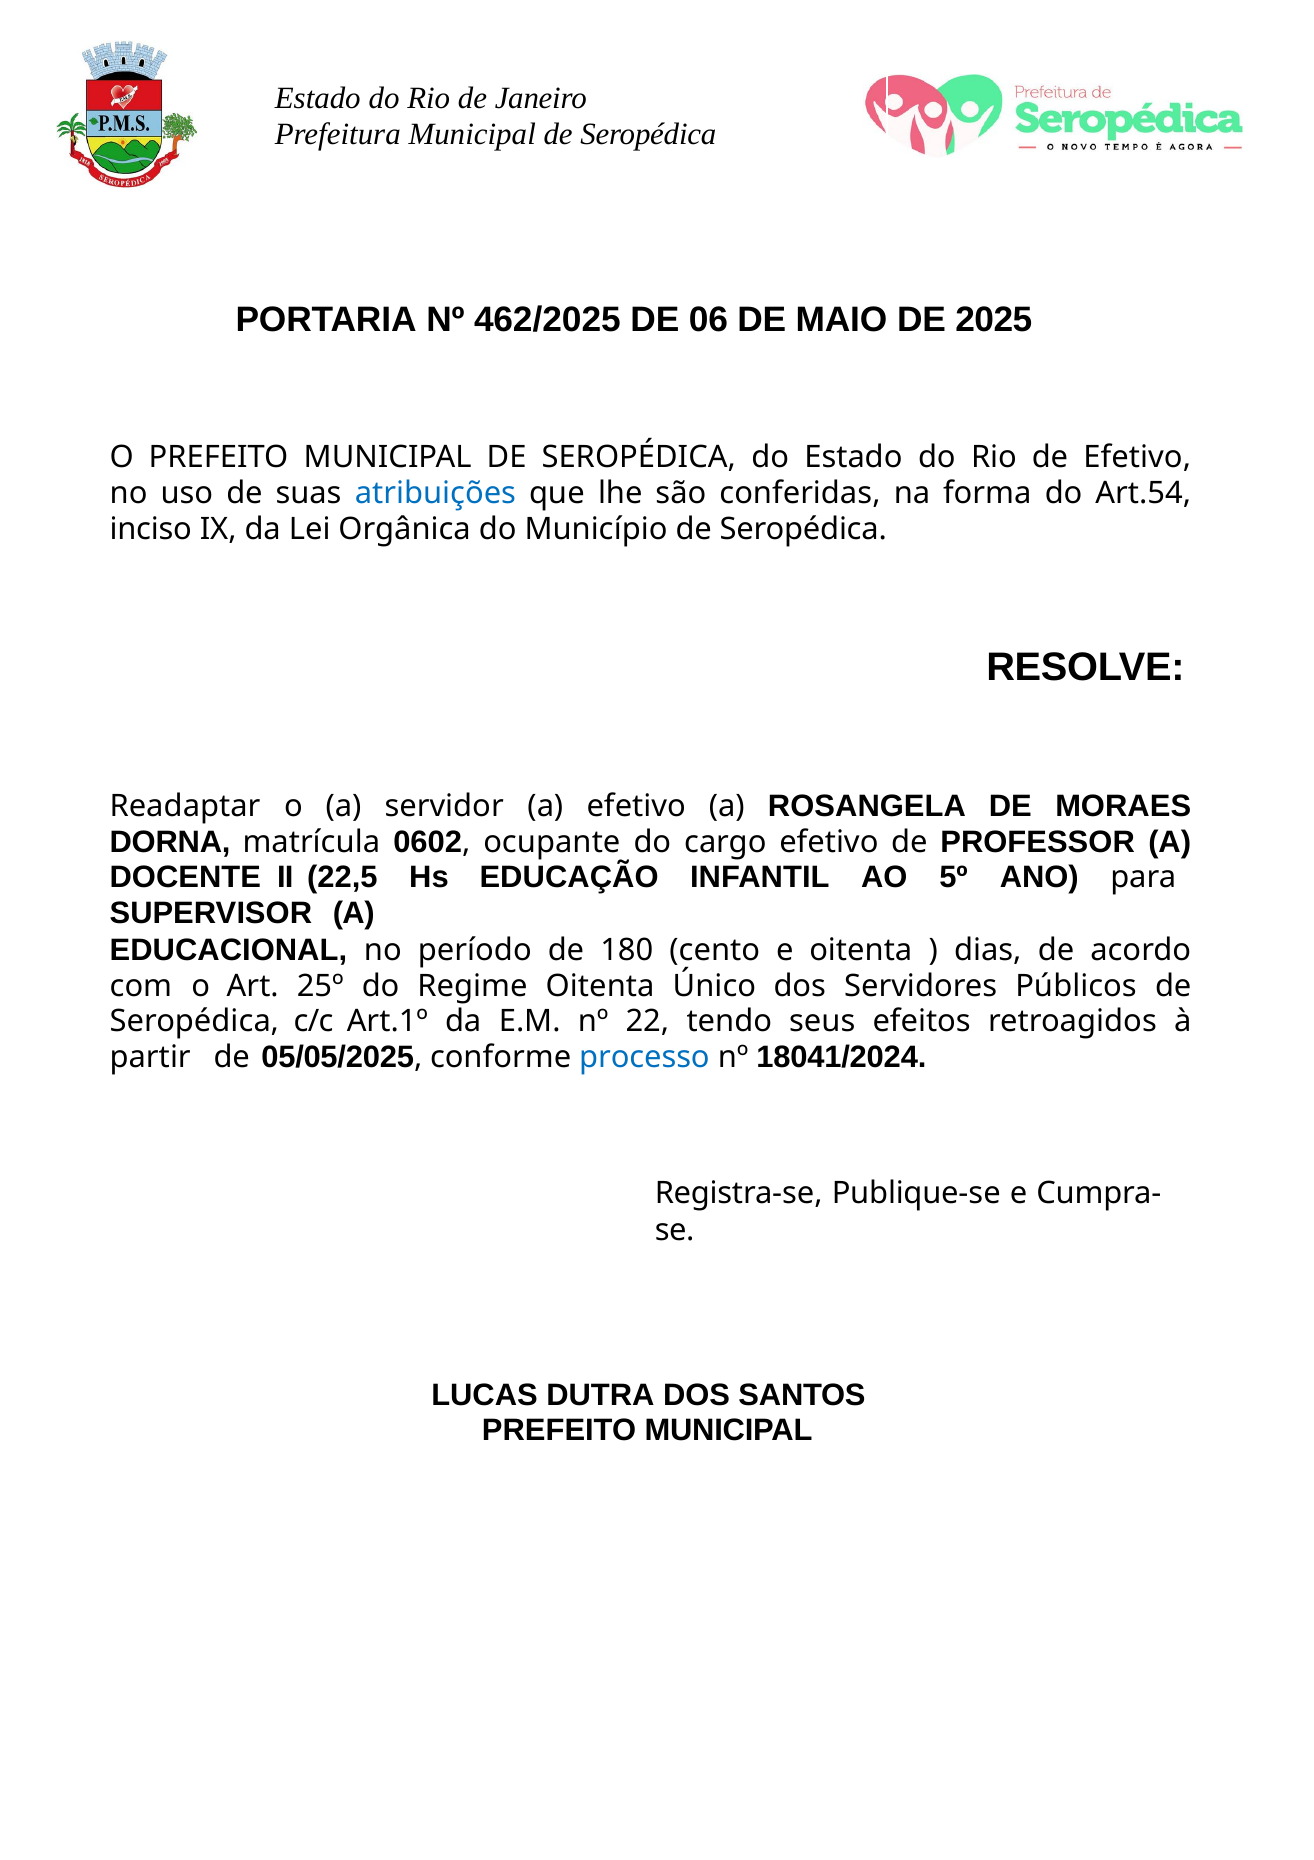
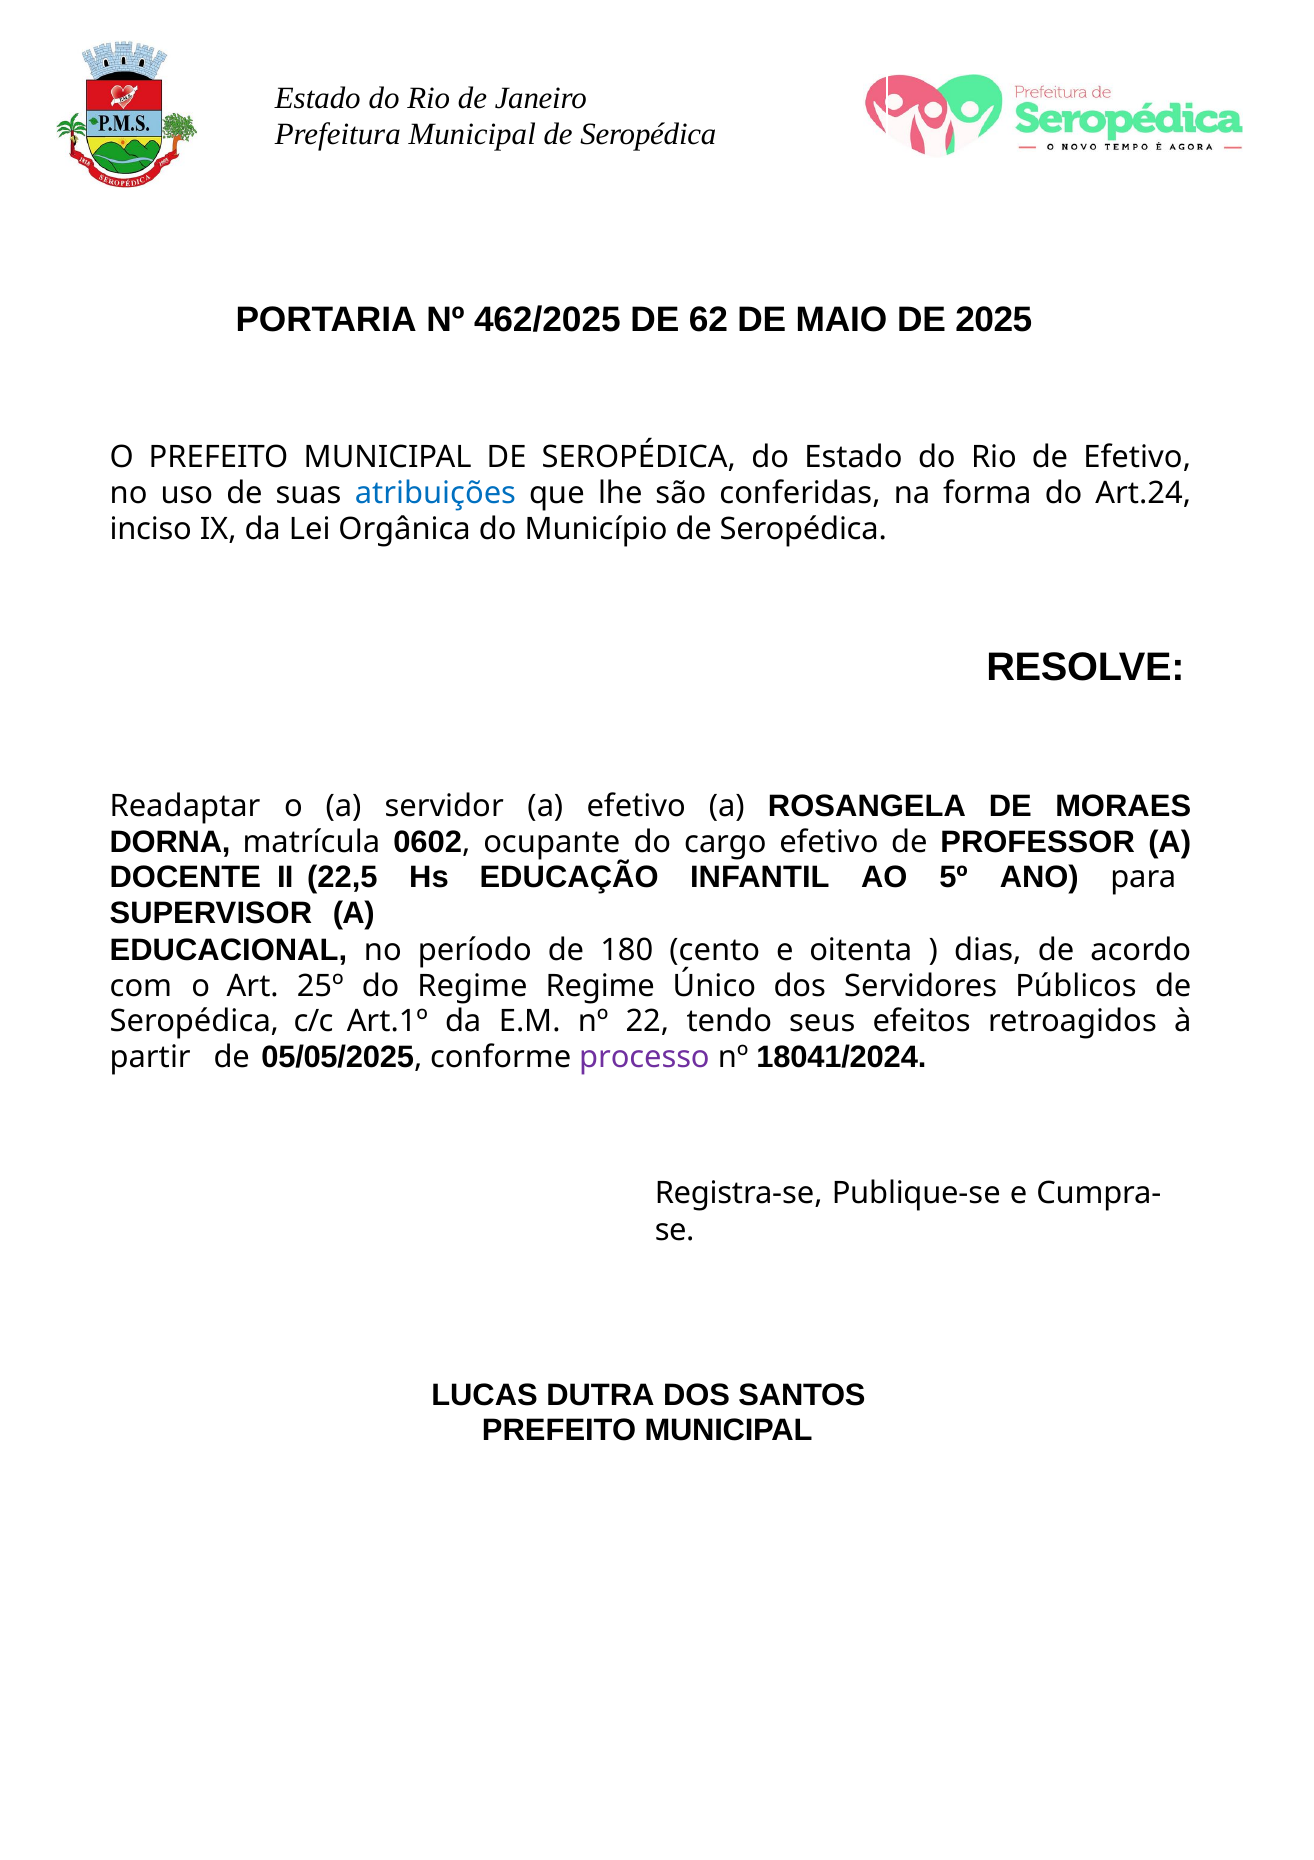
06: 06 -> 62
Art.54: Art.54 -> Art.24
Regime Oitenta: Oitenta -> Regime
processo colour: blue -> purple
